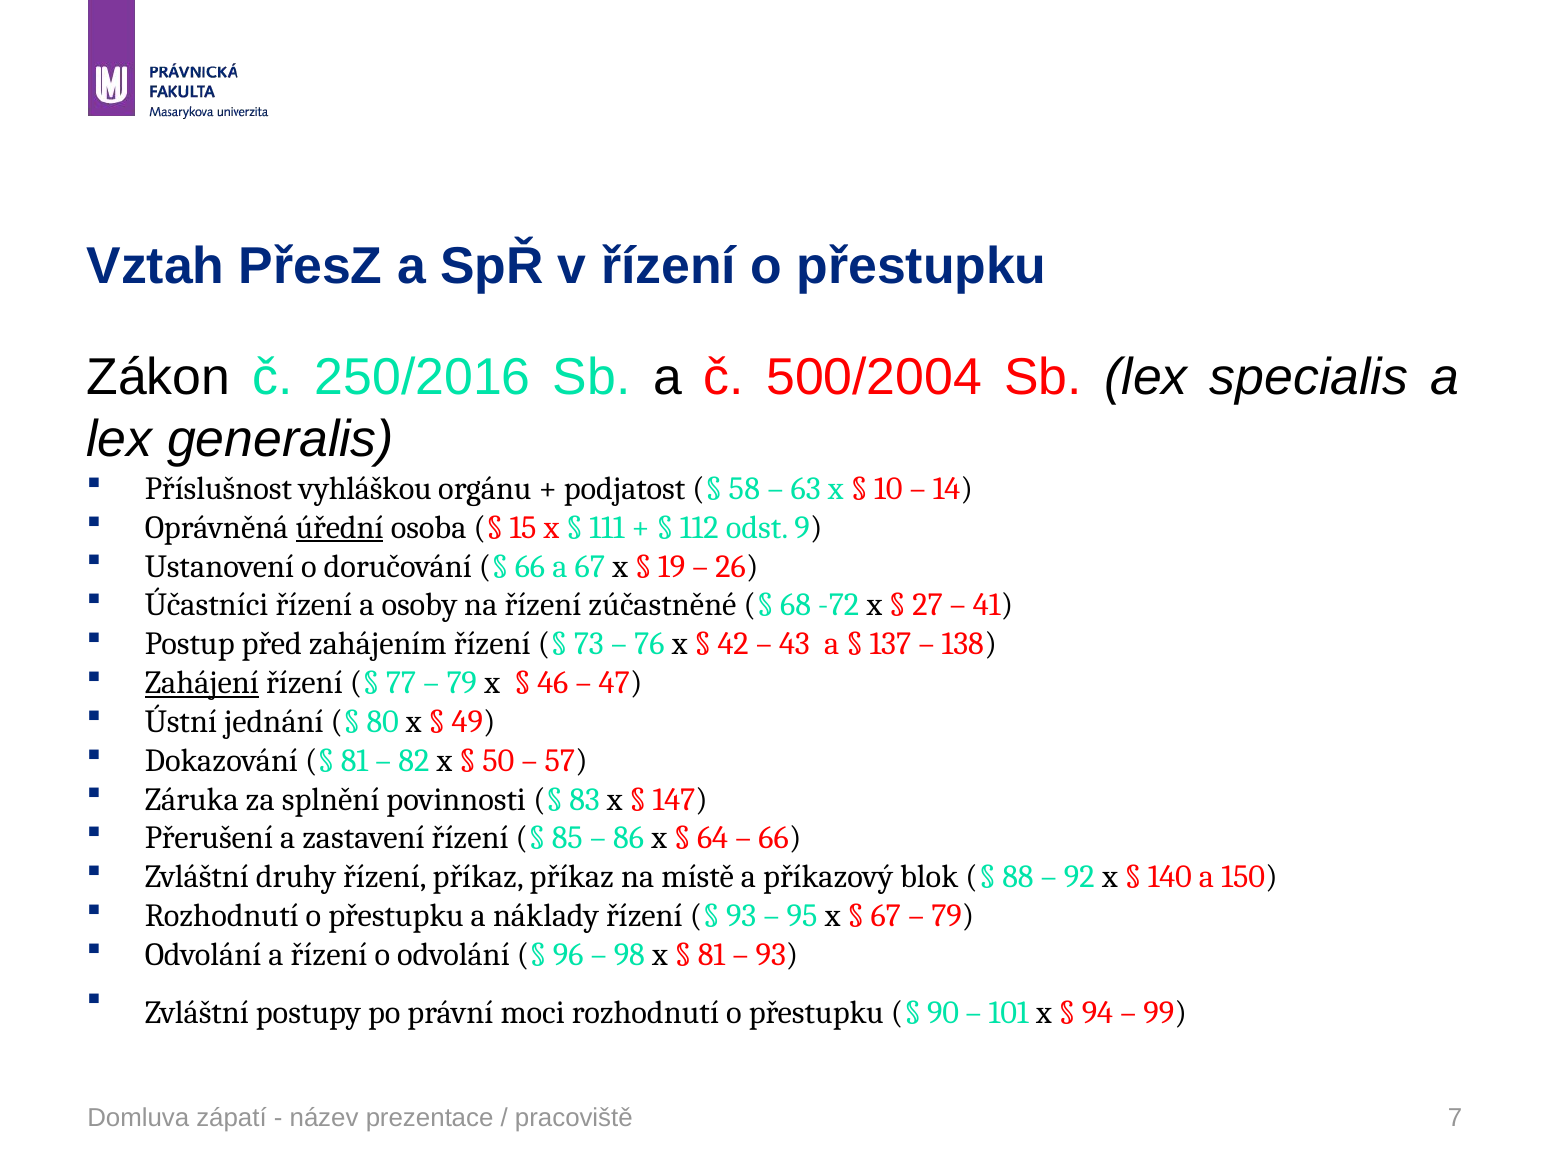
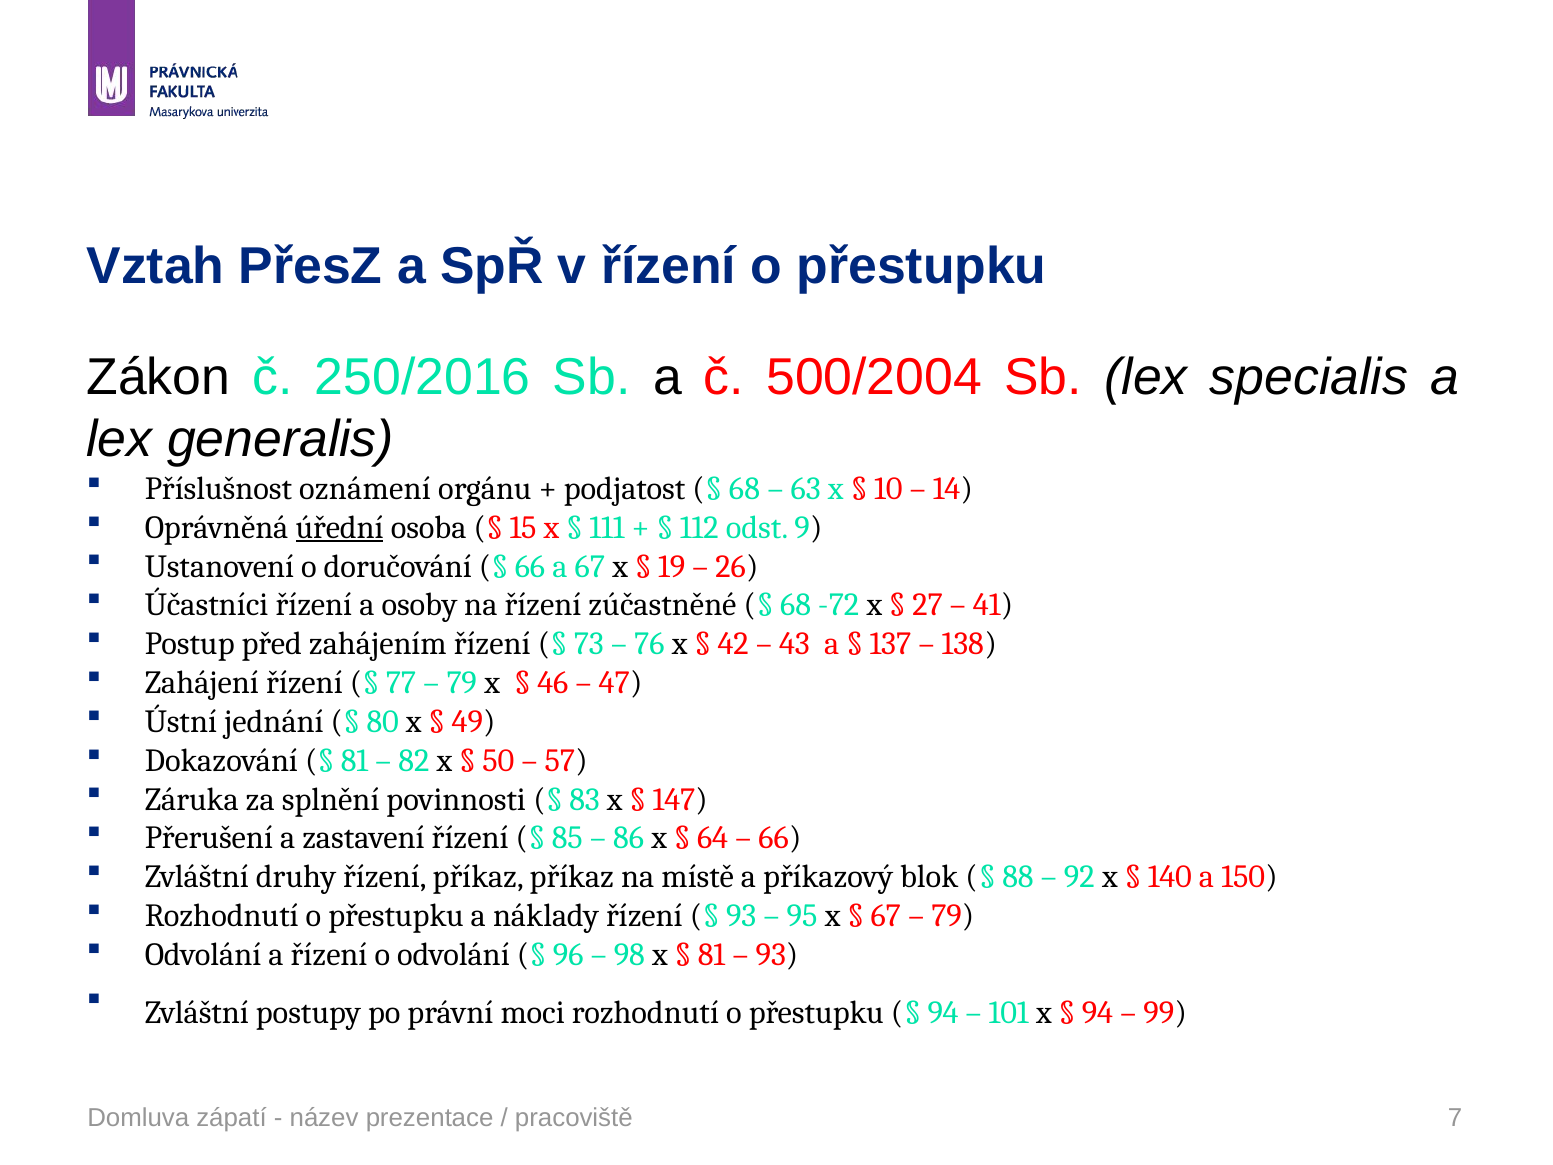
vyhláškou: vyhláškou -> oznámení
58 at (744, 489): 58 -> 68
Zahájení underline: present -> none
90 at (943, 1013): 90 -> 94
